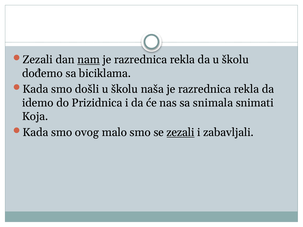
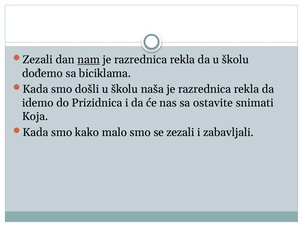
snimala: snimala -> ostavite
ovog: ovog -> kako
zezali at (181, 133) underline: present -> none
